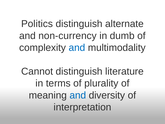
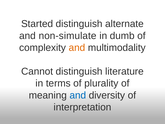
Politics: Politics -> Started
non-currency: non-currency -> non-simulate
and at (77, 48) colour: blue -> orange
